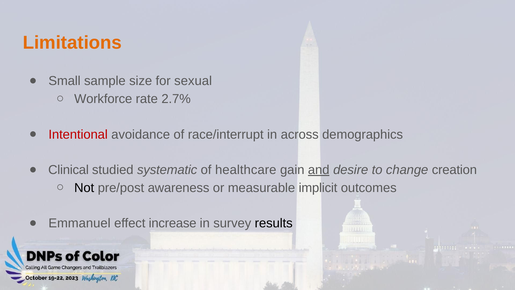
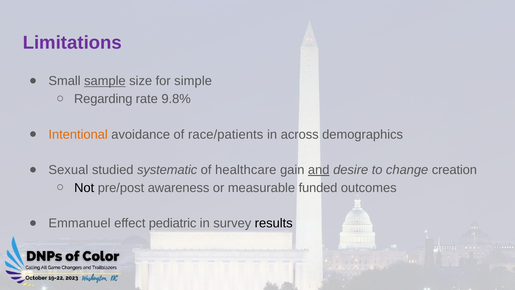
Limitations colour: orange -> purple
sample underline: none -> present
sexual: sexual -> simple
Workforce: Workforce -> Regarding
2.7%: 2.7% -> 9.8%
Intentional colour: red -> orange
race/interrupt: race/interrupt -> race/patients
Clinical: Clinical -> Sexual
implicit: implicit -> funded
increase: increase -> pediatric
